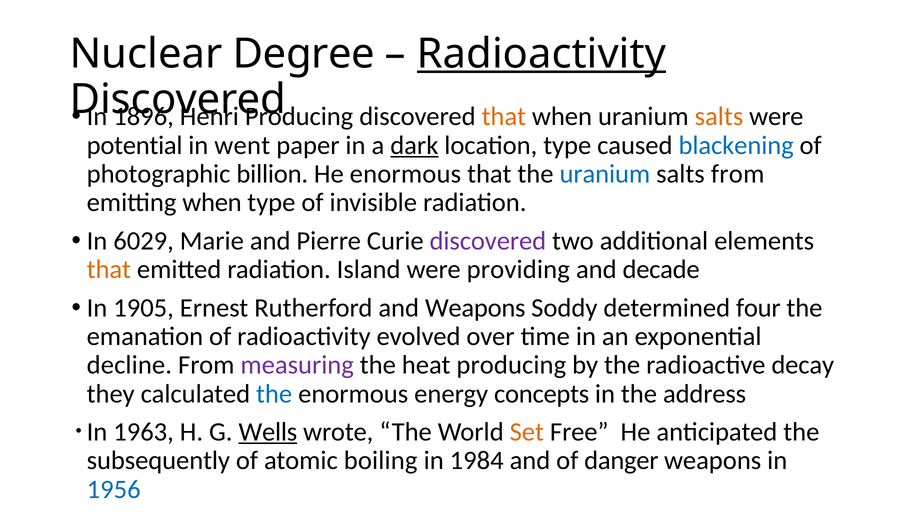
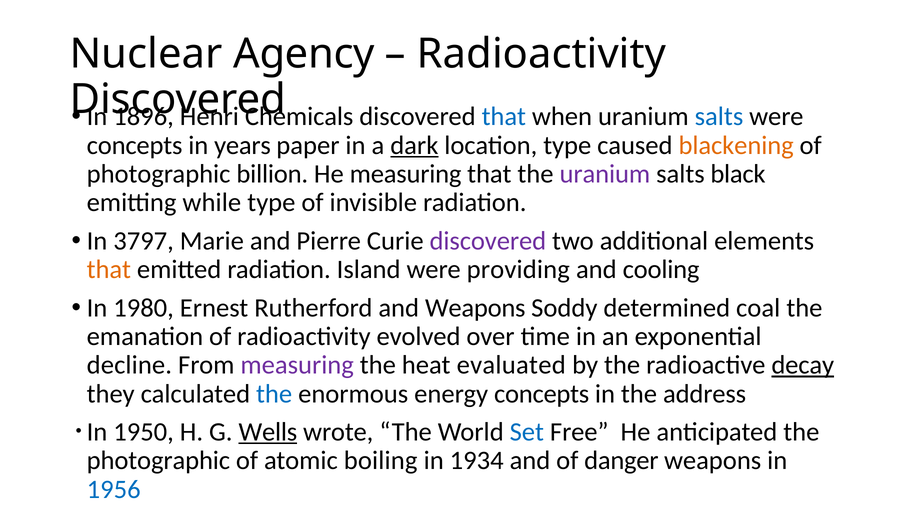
Degree: Degree -> Agency
Radioactivity at (541, 54) underline: present -> none
Producing at (299, 117): Producing -> Chemicals
that at (504, 117) colour: orange -> blue
salts at (719, 117) colour: orange -> blue
potential at (135, 145): potential -> concepts
went: went -> years
blackening colour: blue -> orange
He enormous: enormous -> measuring
uranium at (605, 174) colour: blue -> purple
salts from: from -> black
emitting when: when -> while
6029: 6029 -> 3797
decade: decade -> cooling
1905: 1905 -> 1980
four: four -> coal
heat producing: producing -> evaluated
decay underline: none -> present
1963: 1963 -> 1950
Set colour: orange -> blue
subsequently at (158, 461): subsequently -> photographic
1984: 1984 -> 1934
